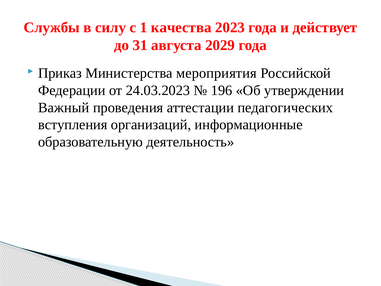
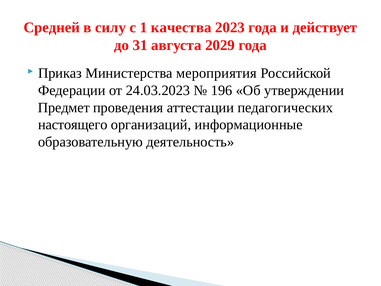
Службы: Службы -> Средней
Важный: Важный -> Предмет
вступления: вступления -> настоящего
